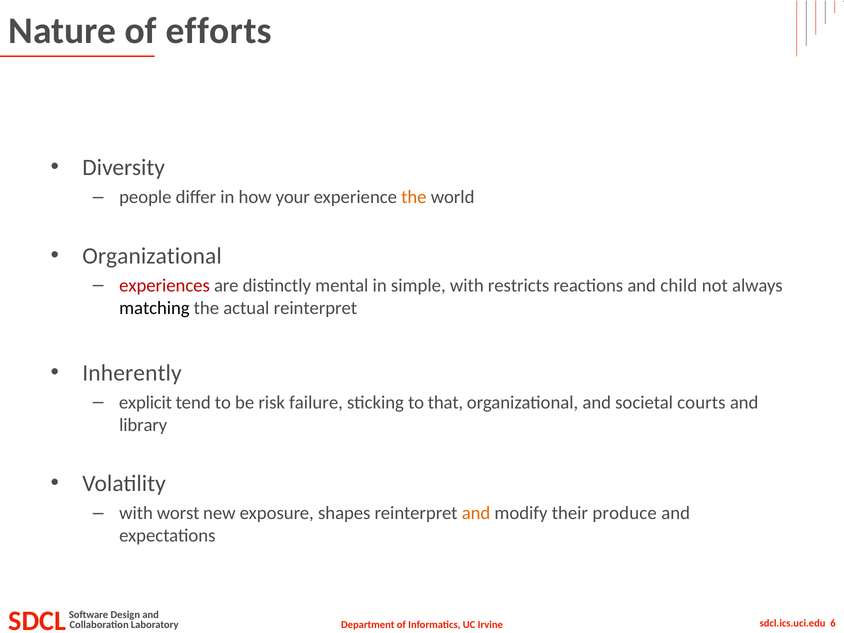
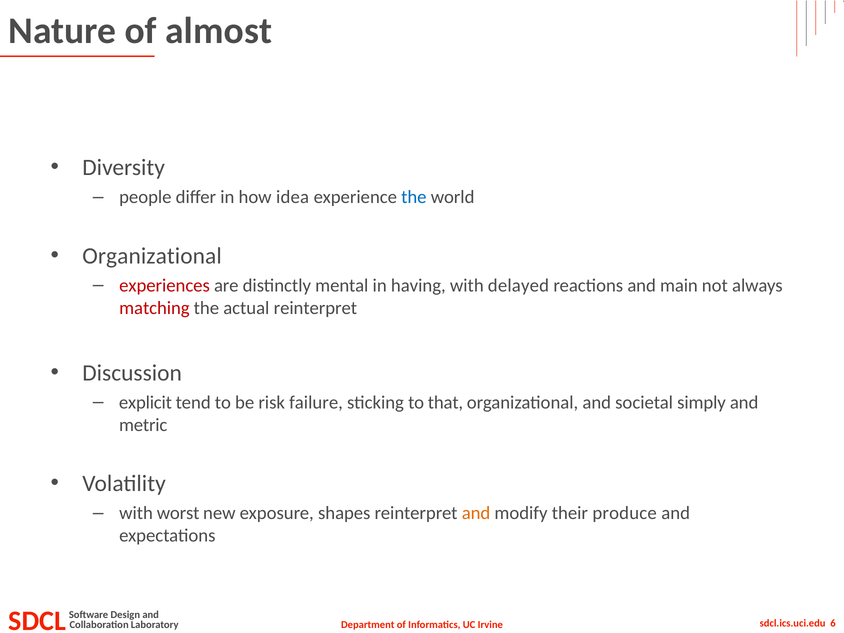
efforts: efforts -> almost
your: your -> idea
the at (414, 197) colour: orange -> blue
simple: simple -> having
restricts: restricts -> delayed
child: child -> main
matching colour: black -> red
Inherently: Inherently -> Discussion
courts: courts -> simply
library: library -> metric
